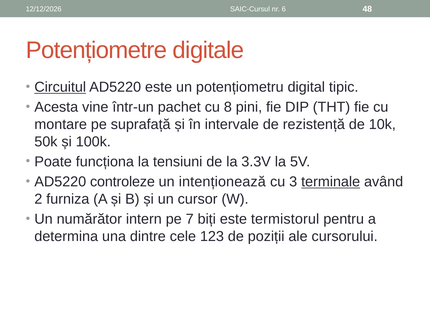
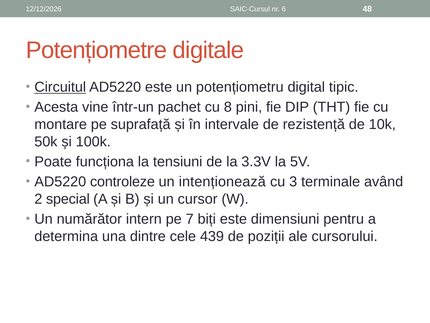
terminale underline: present -> none
furniza: furniza -> special
termistorul: termistorul -> dimensiuni
123: 123 -> 439
